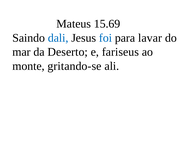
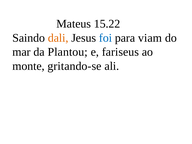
15.69: 15.69 -> 15.22
dali colour: blue -> orange
lavar: lavar -> viam
Deserto: Deserto -> Plantou
